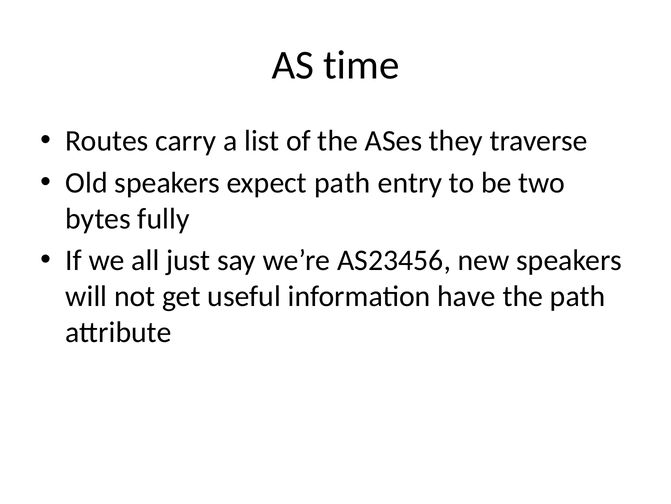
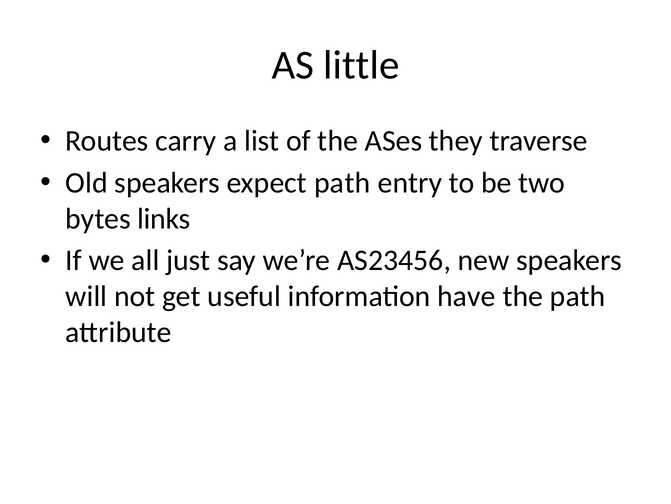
time: time -> little
fully: fully -> links
